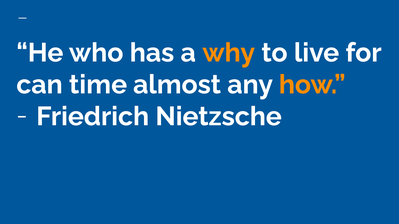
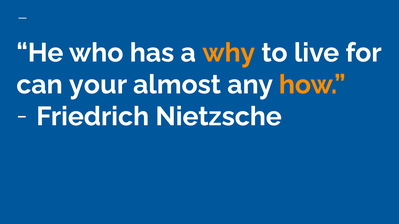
time: time -> your
